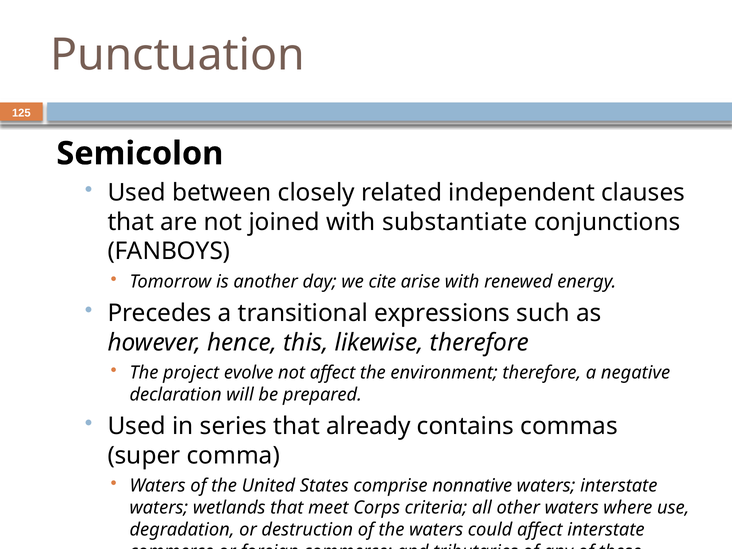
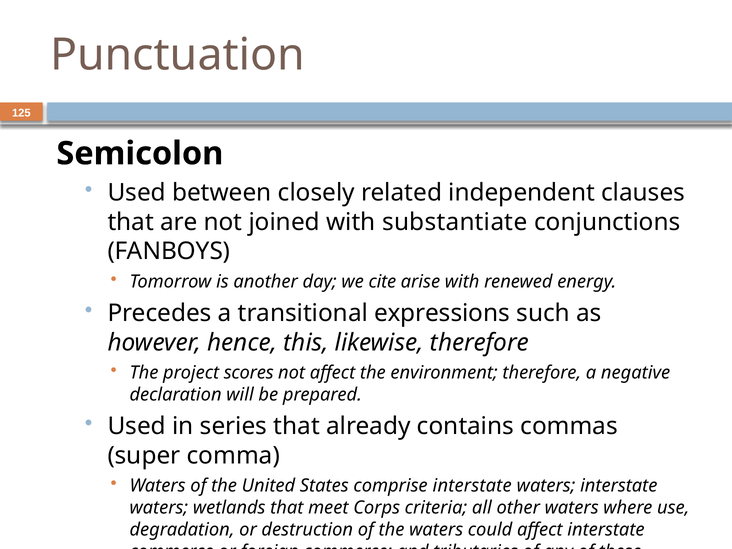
evolve: evolve -> scores
comprise nonnative: nonnative -> interstate
